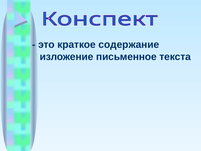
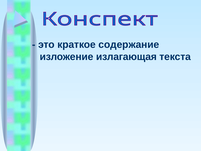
письменное: письменное -> излагающая
